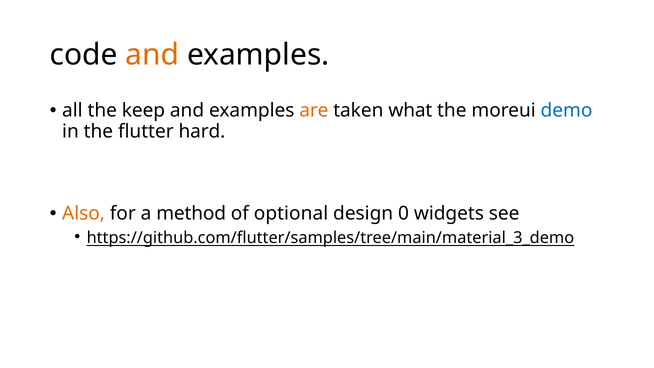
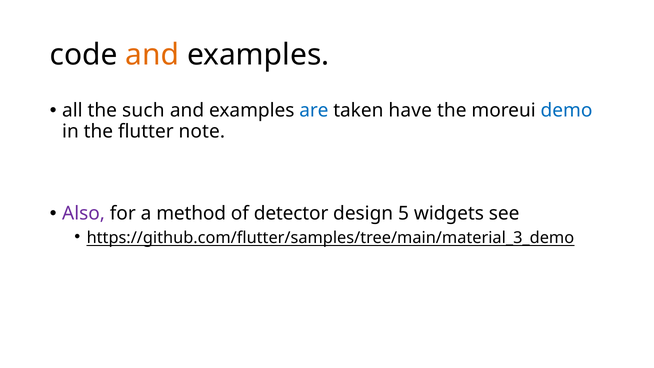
keep: keep -> such
are colour: orange -> blue
what: what -> have
hard: hard -> note
Also colour: orange -> purple
optional: optional -> detector
0: 0 -> 5
